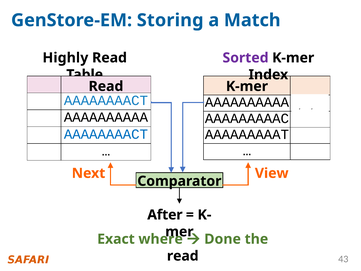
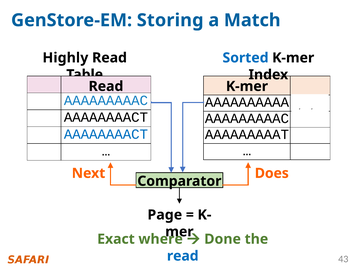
Sorted colour: purple -> blue
AAAAAAAACT at (106, 100): AAAAAAAACT -> AAAAAAAAAC
AAAAAAAAAA at (106, 117): AAAAAAAAAA -> AAAAAAAACT
View: View -> Does
After: After -> Page
read at (183, 256) colour: black -> blue
